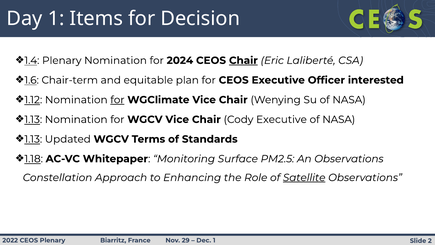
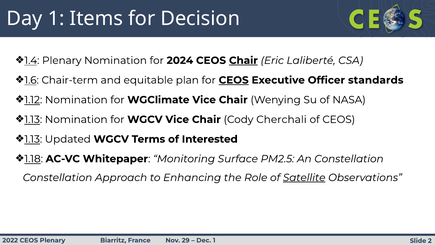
CEOS at (234, 80) underline: none -> present
interested: interested -> standards
for at (117, 100) underline: present -> none
Cody Executive: Executive -> Cherchali
NASA at (339, 119): NASA -> CEOS
Standards: Standards -> Interested
An Observations: Observations -> Constellation
